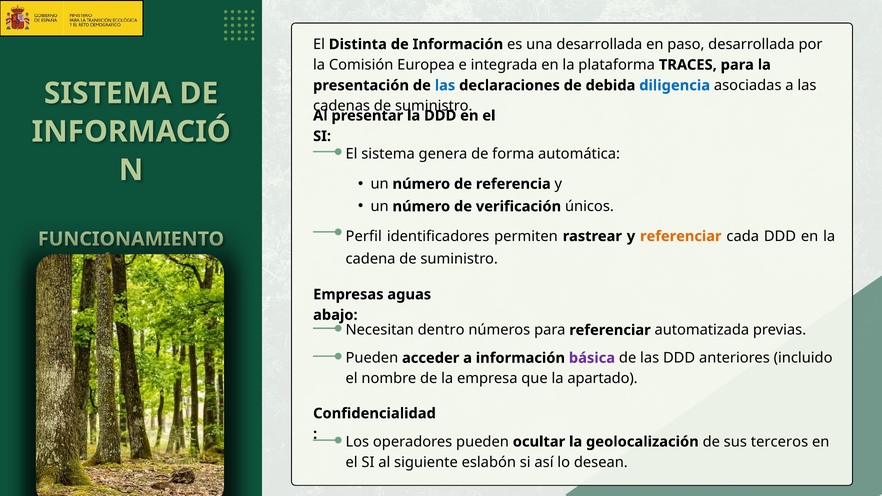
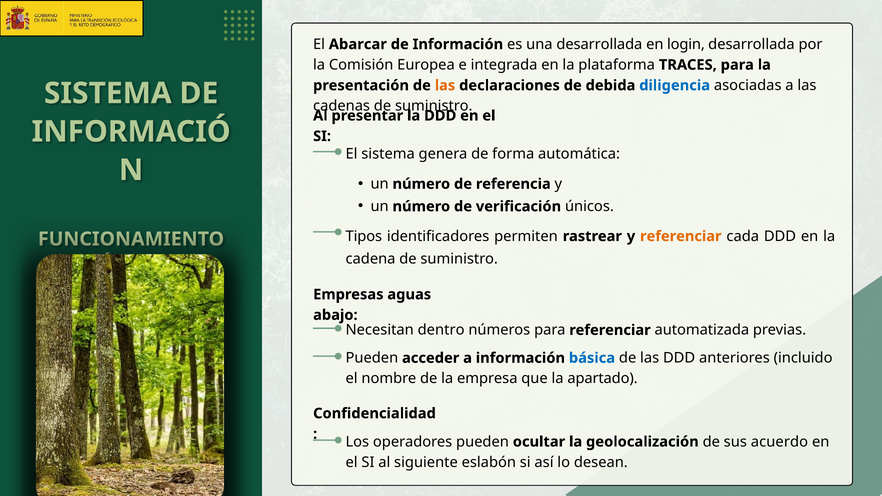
Distinta: Distinta -> Abarcar
paso: paso -> login
las at (445, 85) colour: blue -> orange
Perfil: Perfil -> Tipos
básica colour: purple -> blue
terceros: terceros -> acuerdo
